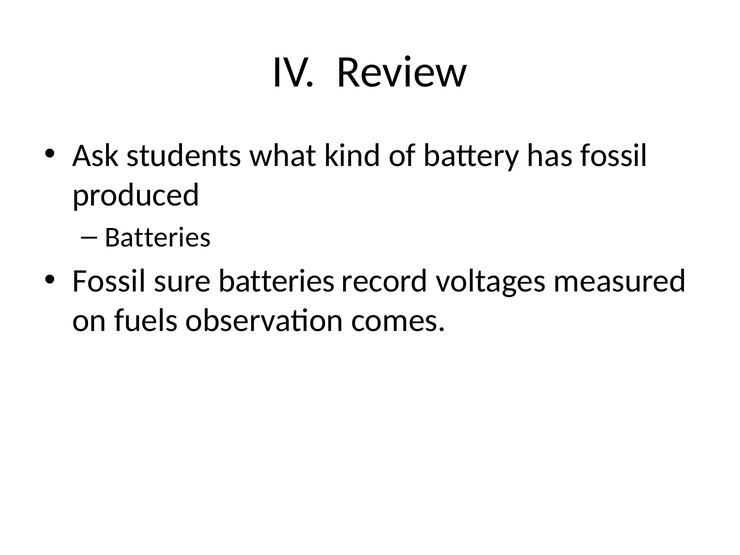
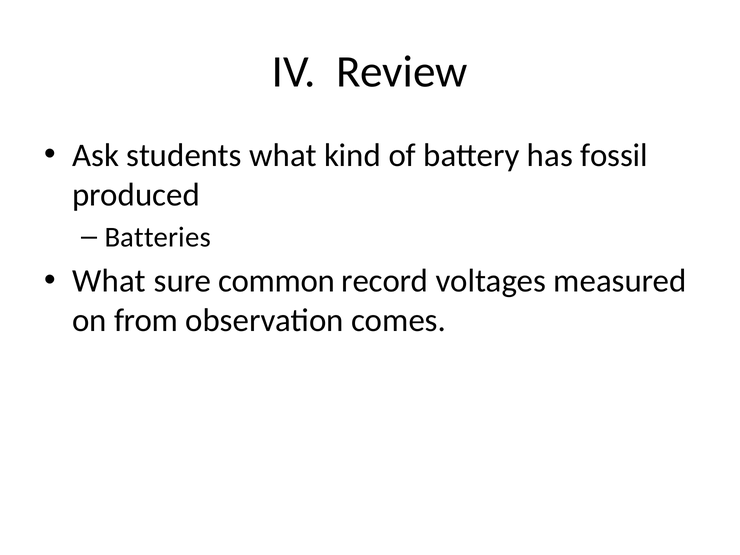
Fossil at (109, 281): Fossil -> What
sure batteries: batteries -> common
fuels: fuels -> from
